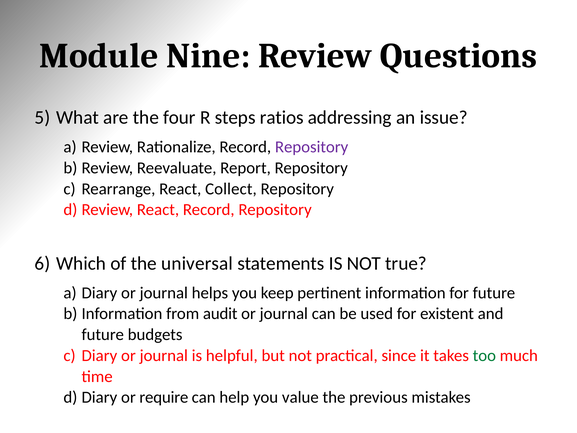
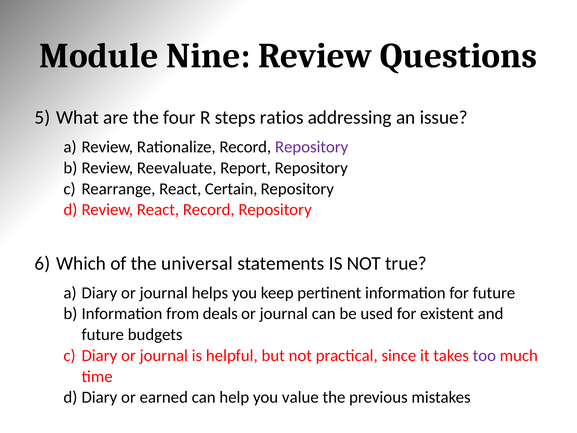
Collect: Collect -> Certain
audit: audit -> deals
too colour: green -> purple
require: require -> earned
